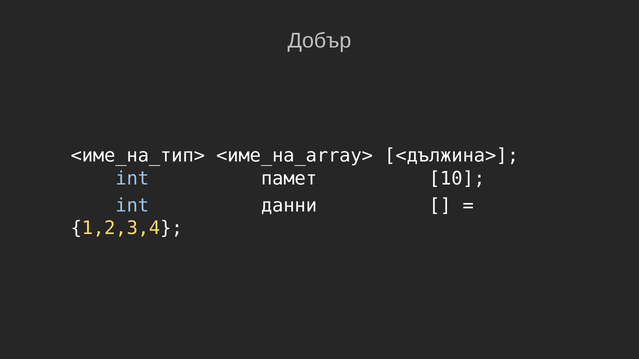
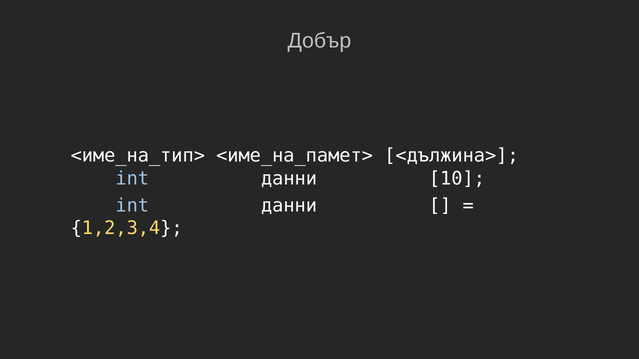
<име_на_array>: <име_на_array> -> <име_на_памет>
памет at (289, 179): памет -> данни
